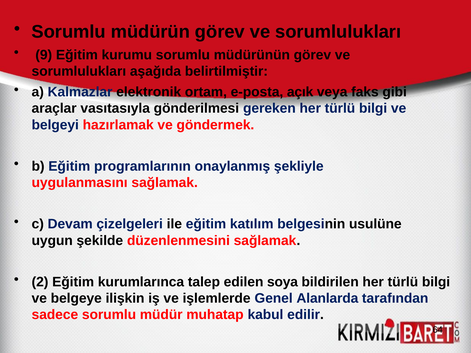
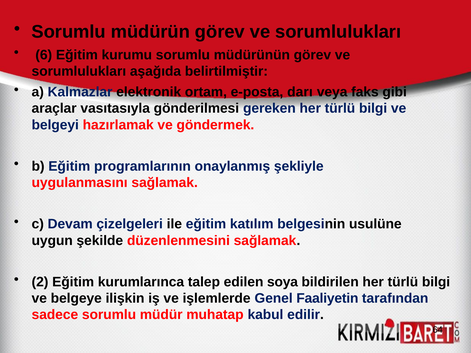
9: 9 -> 6
açık: açık -> darı
Alanlarda: Alanlarda -> Faaliyetin
